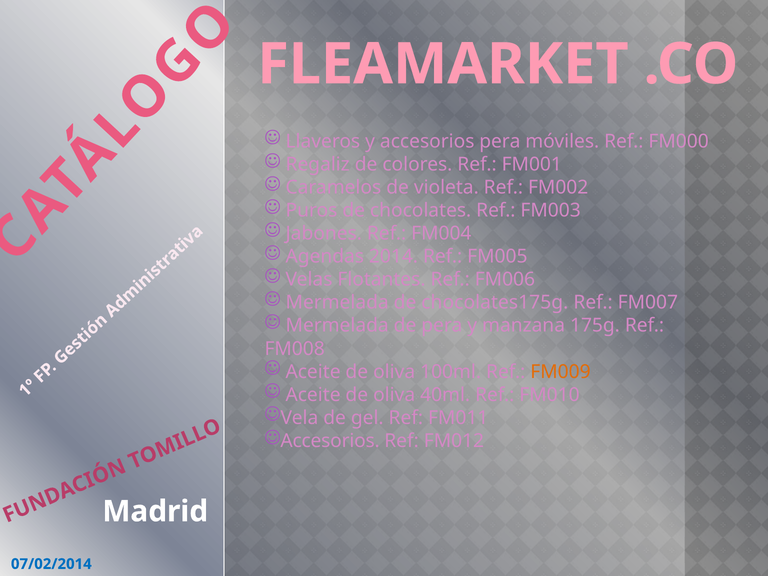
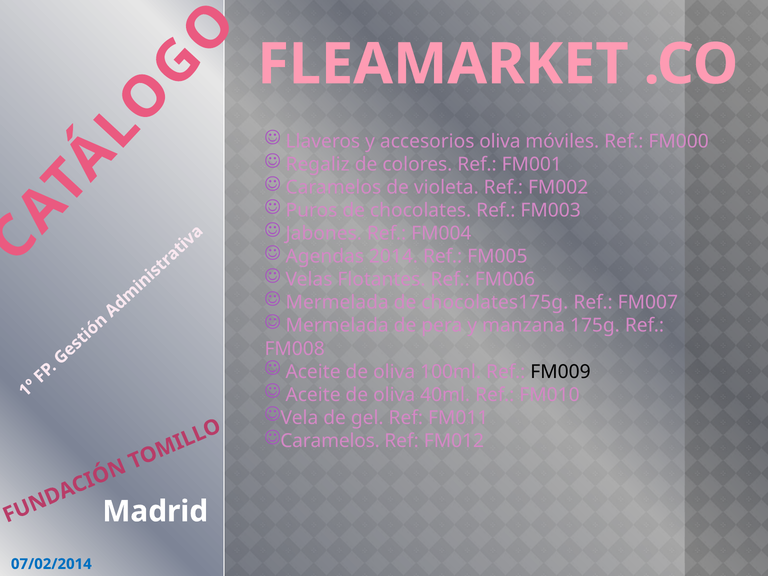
accesorios pera: pera -> oliva
FM009 colour: orange -> black
Accesorios at (330, 441): Accesorios -> Caramelos
